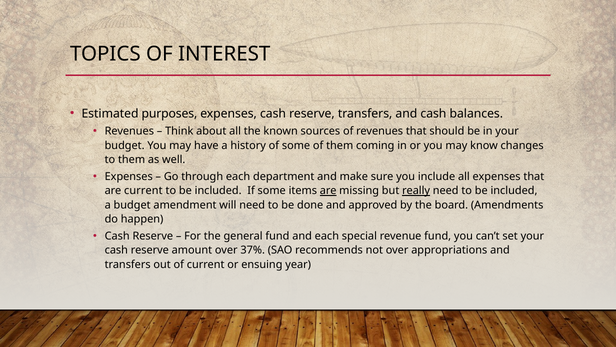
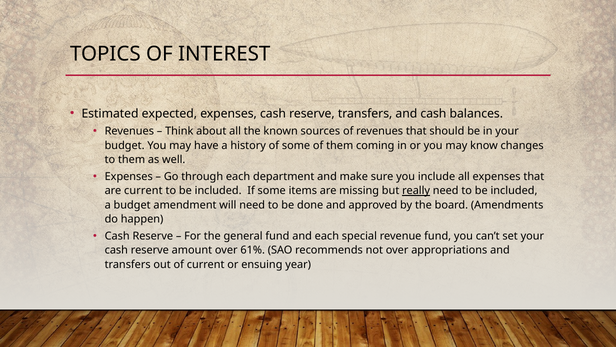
purposes: purposes -> expected
are at (328, 191) underline: present -> none
37%: 37% -> 61%
